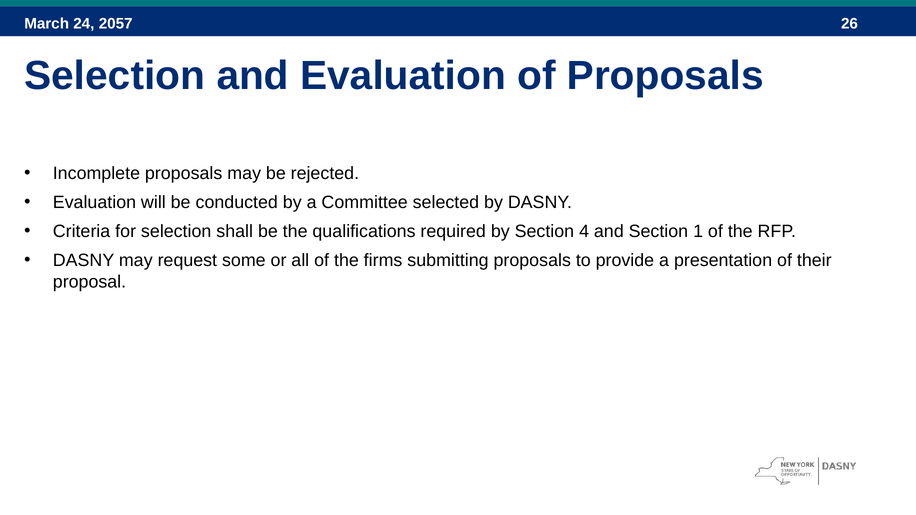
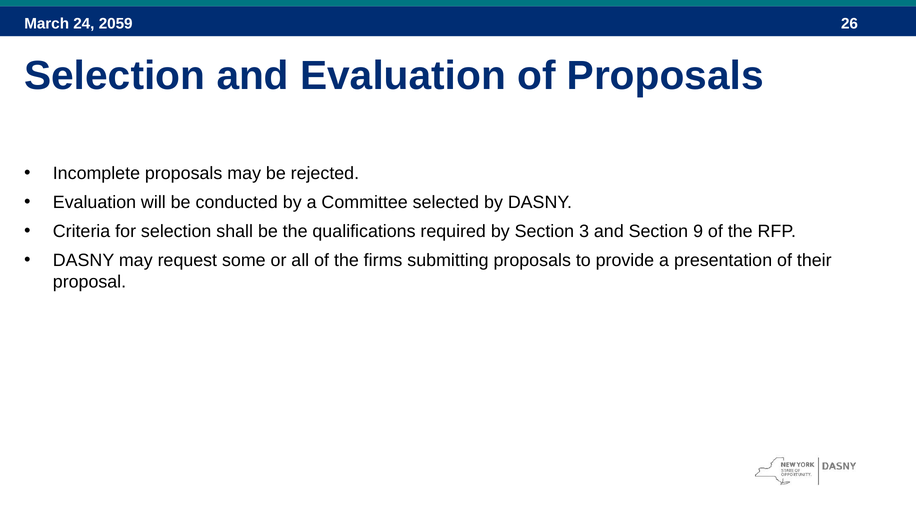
2057: 2057 -> 2059
4: 4 -> 3
1: 1 -> 9
